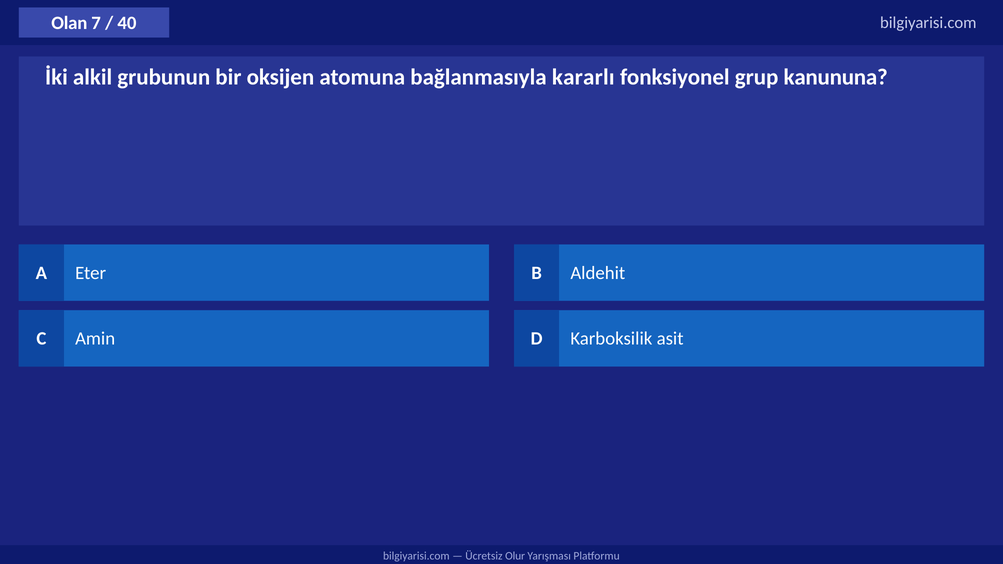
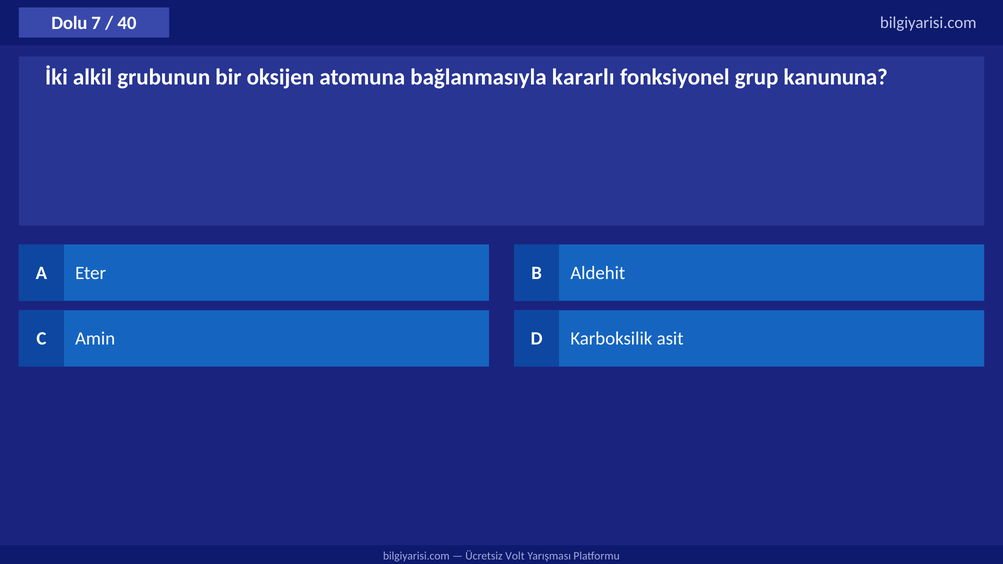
Olan: Olan -> Dolu
Olur: Olur -> Volt
